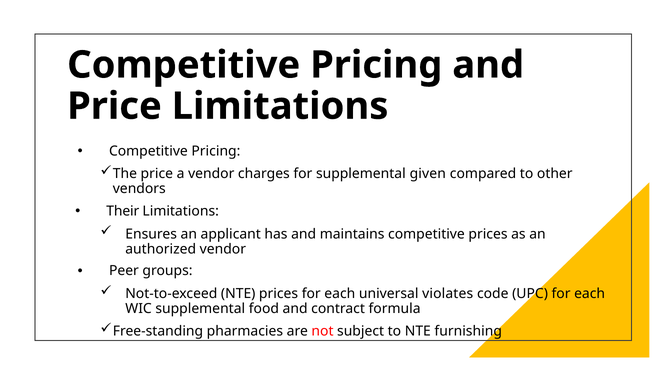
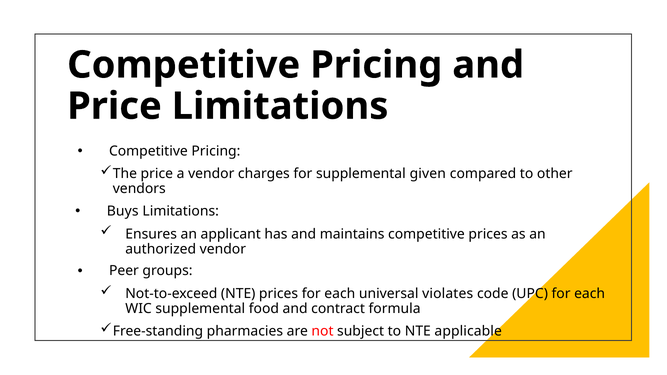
Their: Their -> Buys
furnishing: furnishing -> applicable
